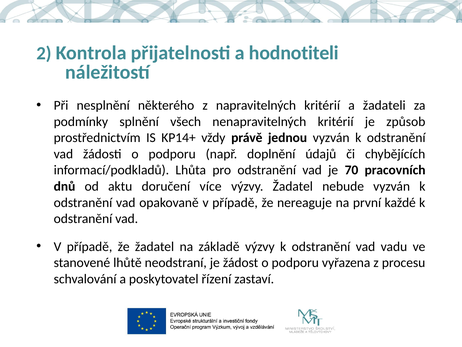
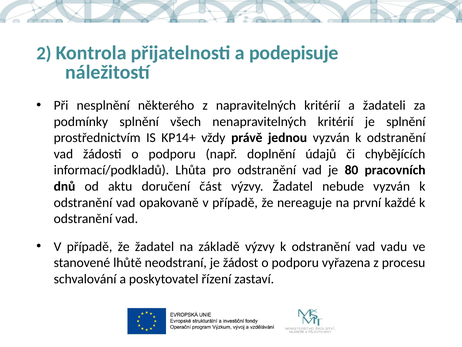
hodnotiteli: hodnotiteli -> podepisuje
je způsob: způsob -> splnění
70: 70 -> 80
více: více -> část
